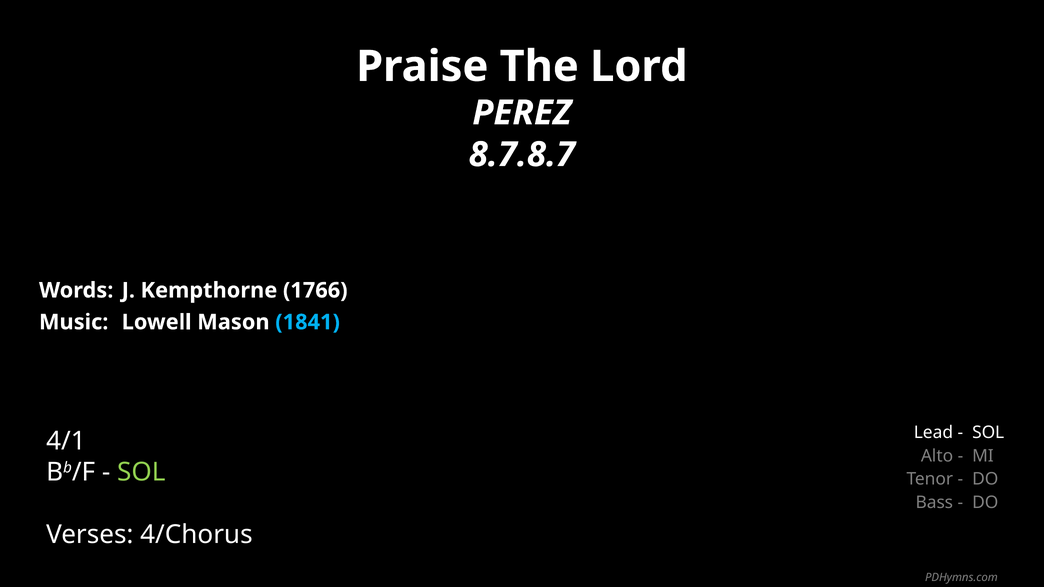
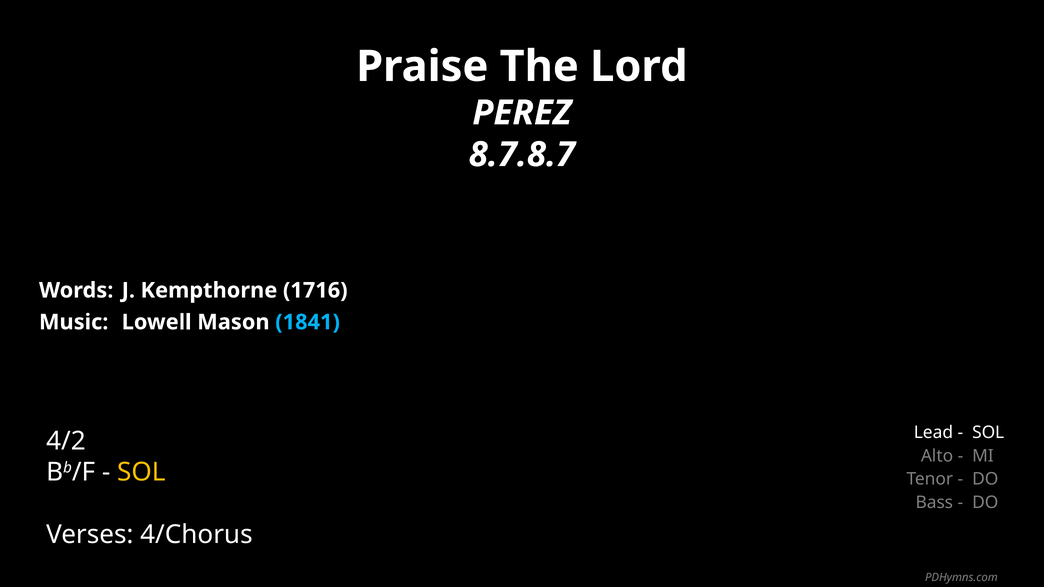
1766: 1766 -> 1716
4/1: 4/1 -> 4/2
SOL at (141, 472) colour: light green -> yellow
